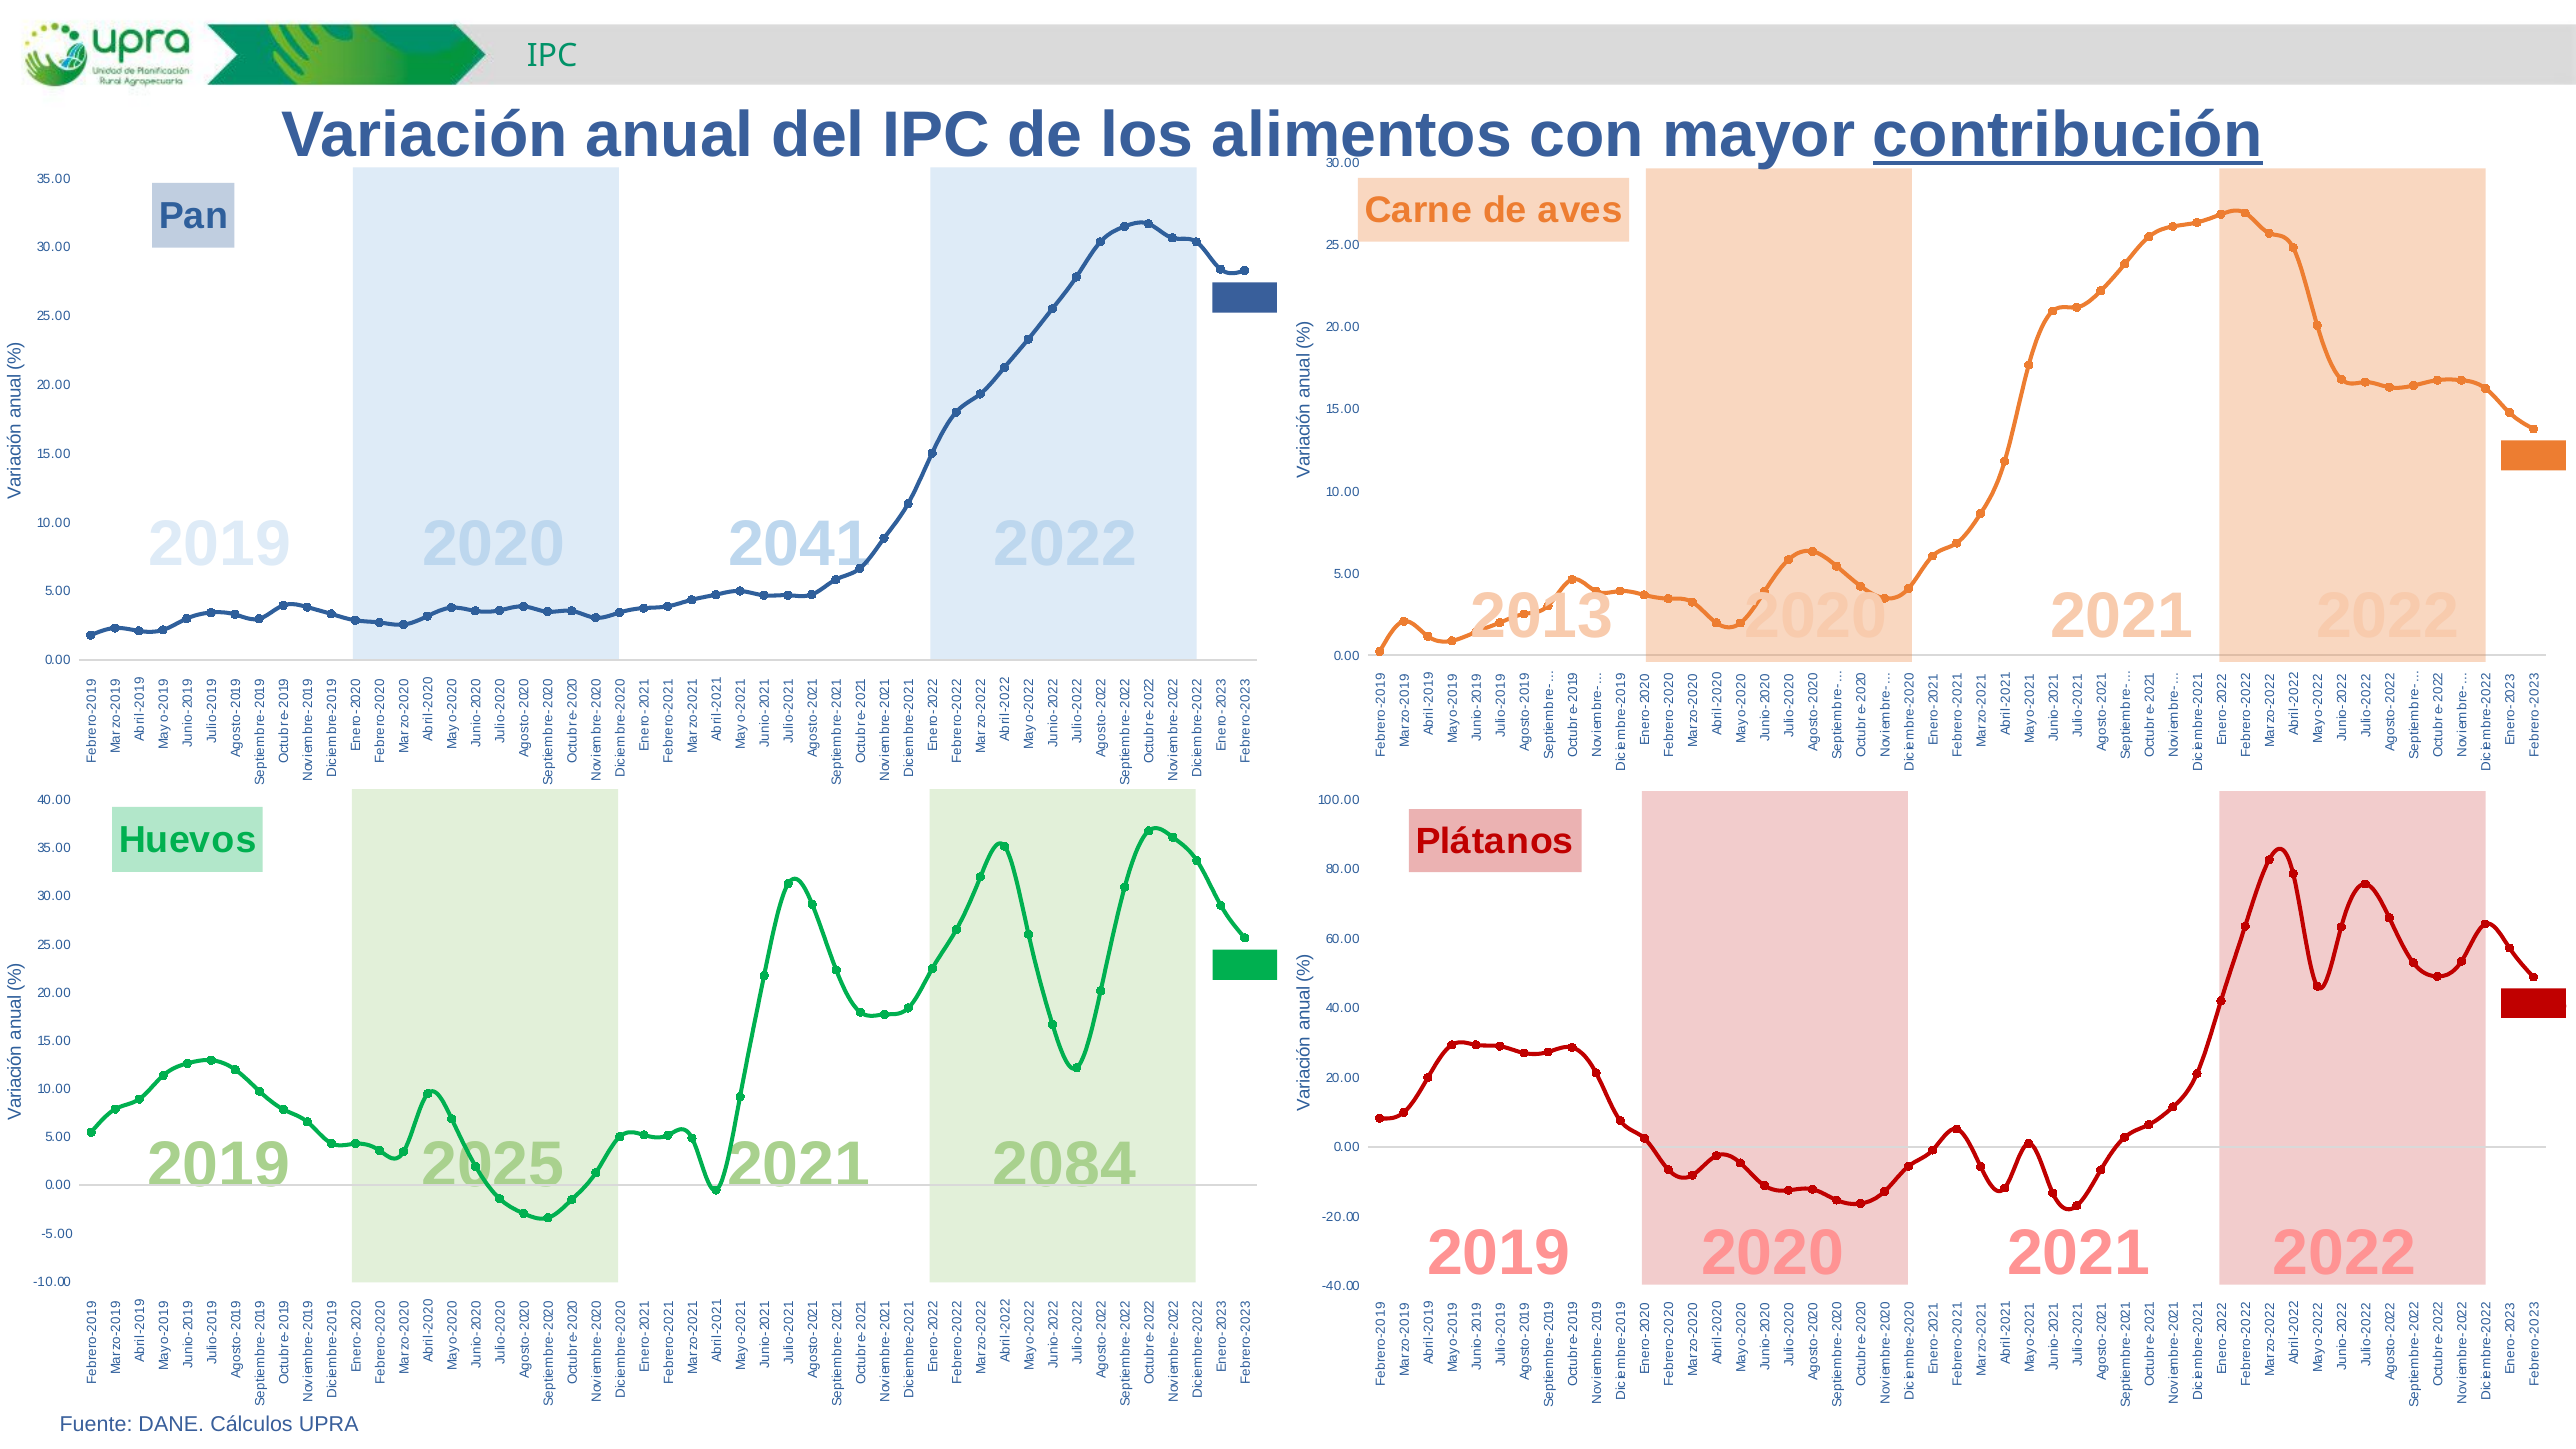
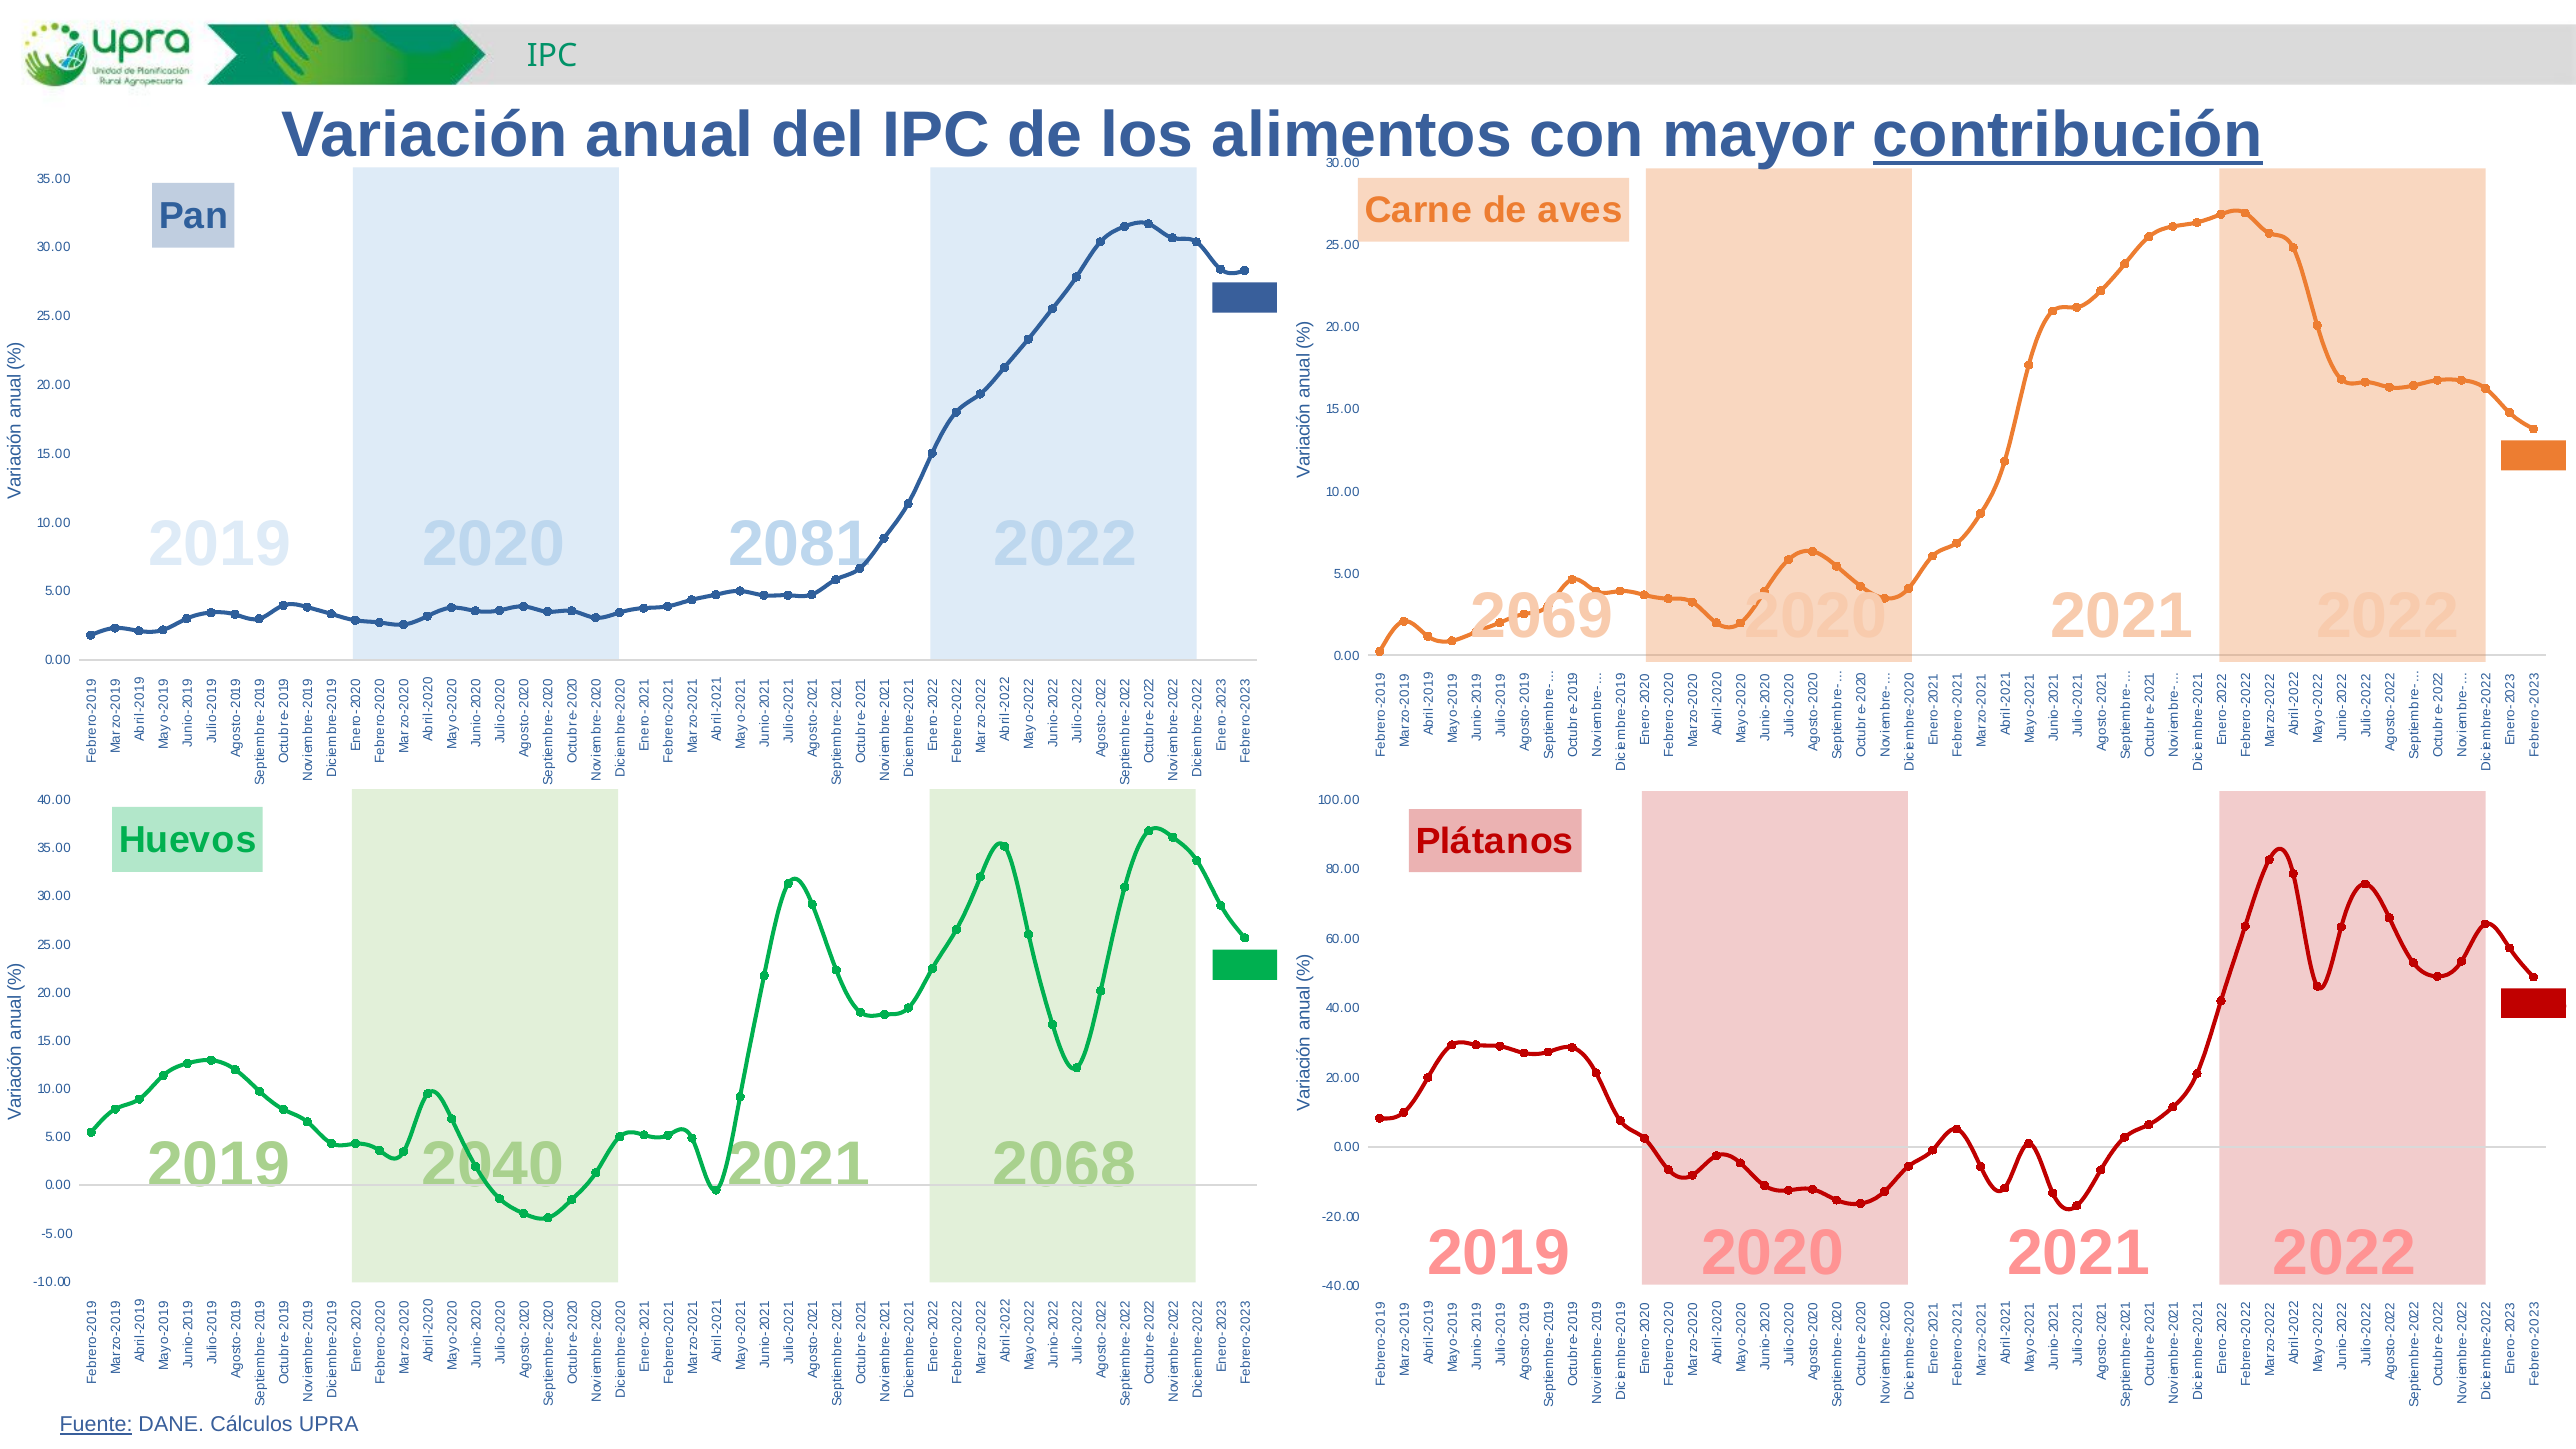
2041: 2041 -> 2081
2013: 2013 -> 2069
2025: 2025 -> 2040
2084: 2084 -> 2068
Fuente underline: none -> present
